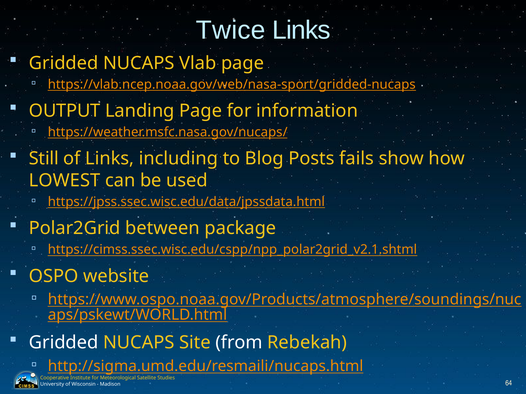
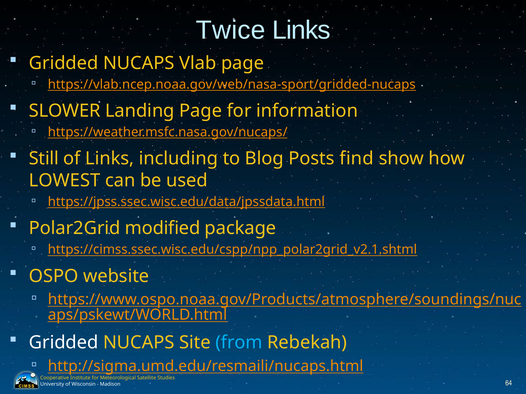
OUTPUT: OUTPUT -> SLOWER
fails: fails -> find
between: between -> modified
from colour: white -> light blue
